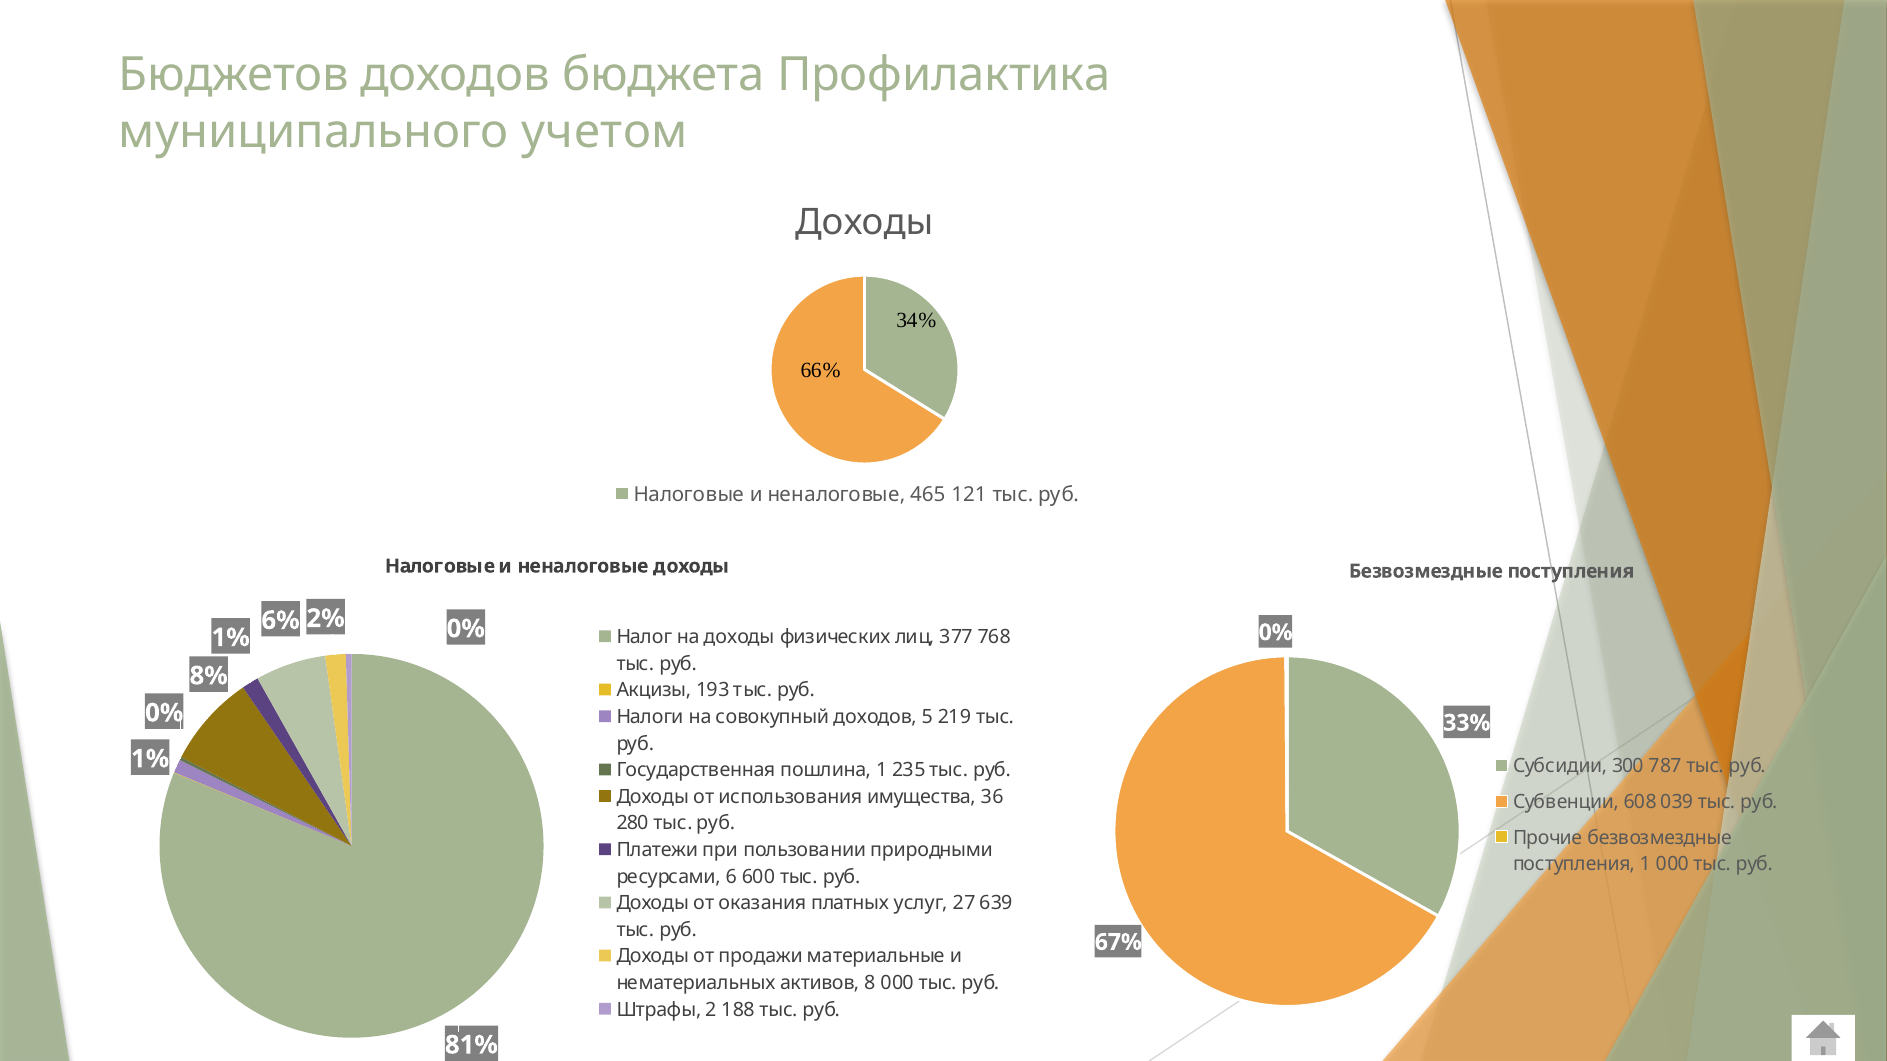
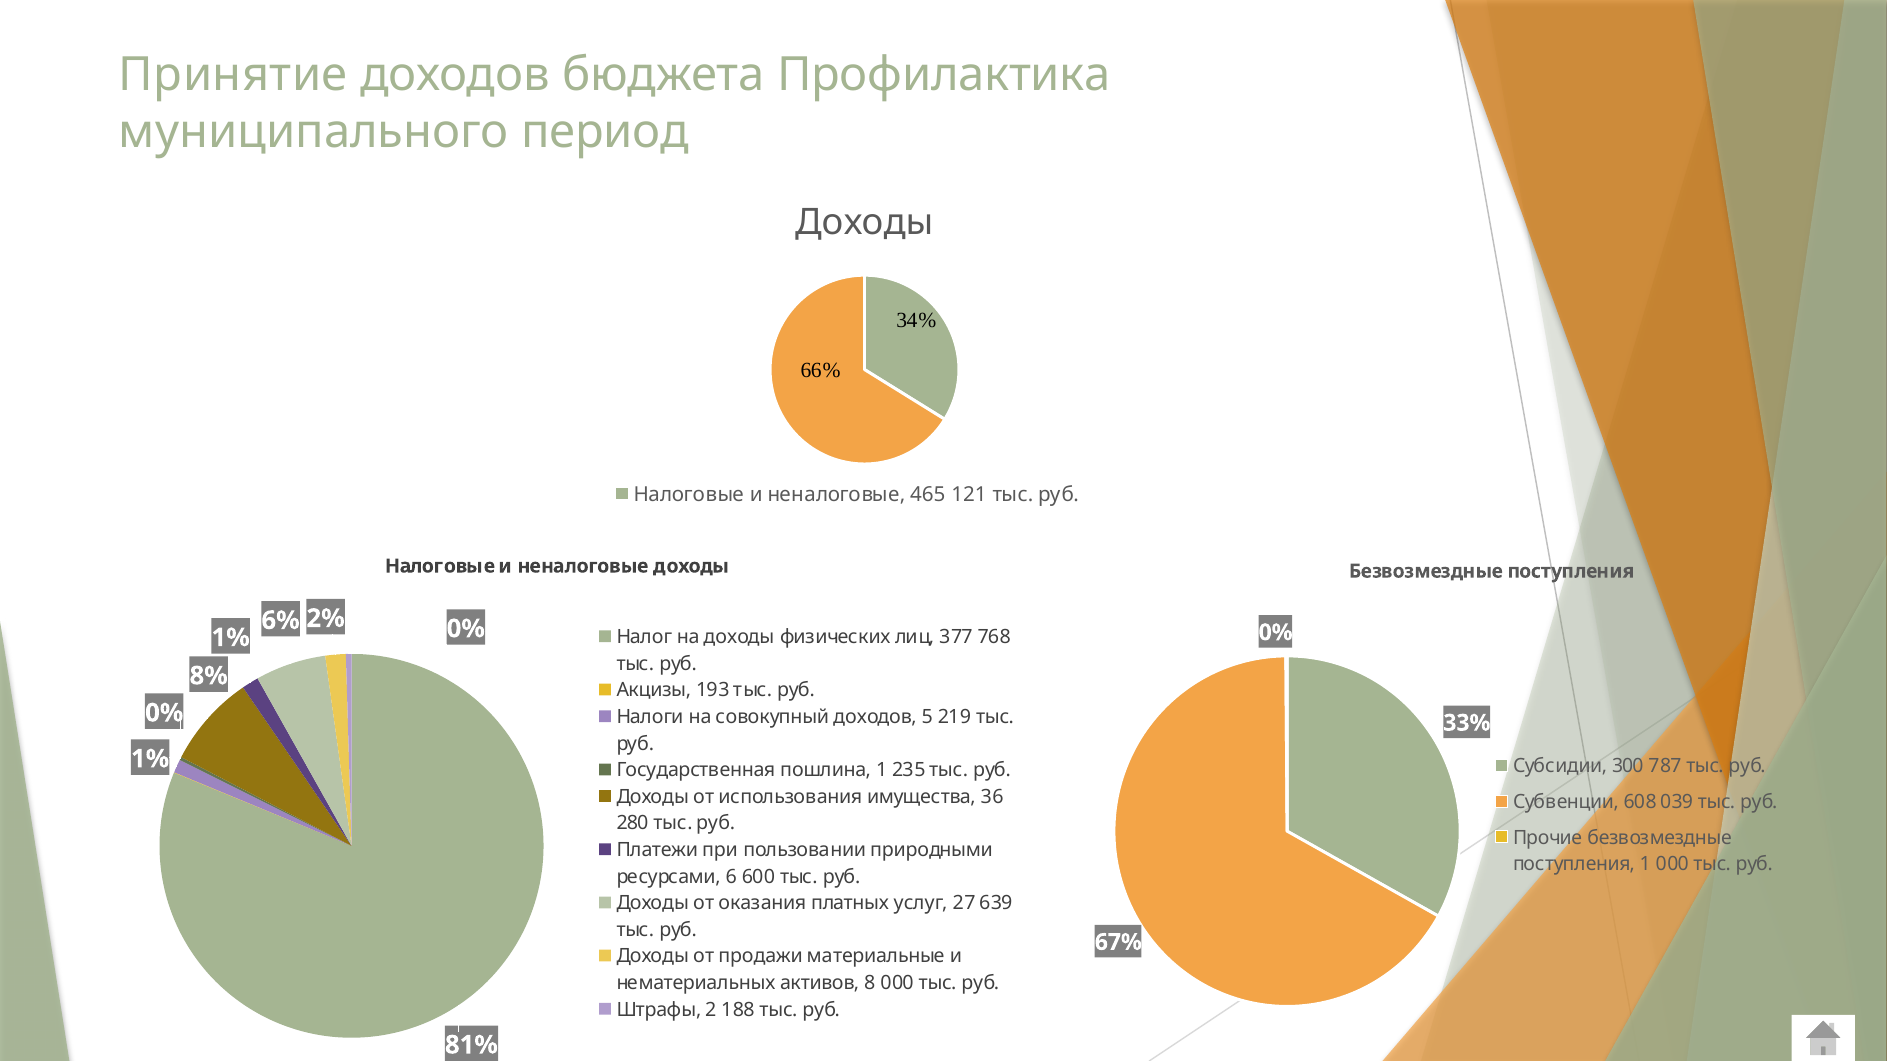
Бюджетов: Бюджетов -> Принятие
учетом: учетом -> период
